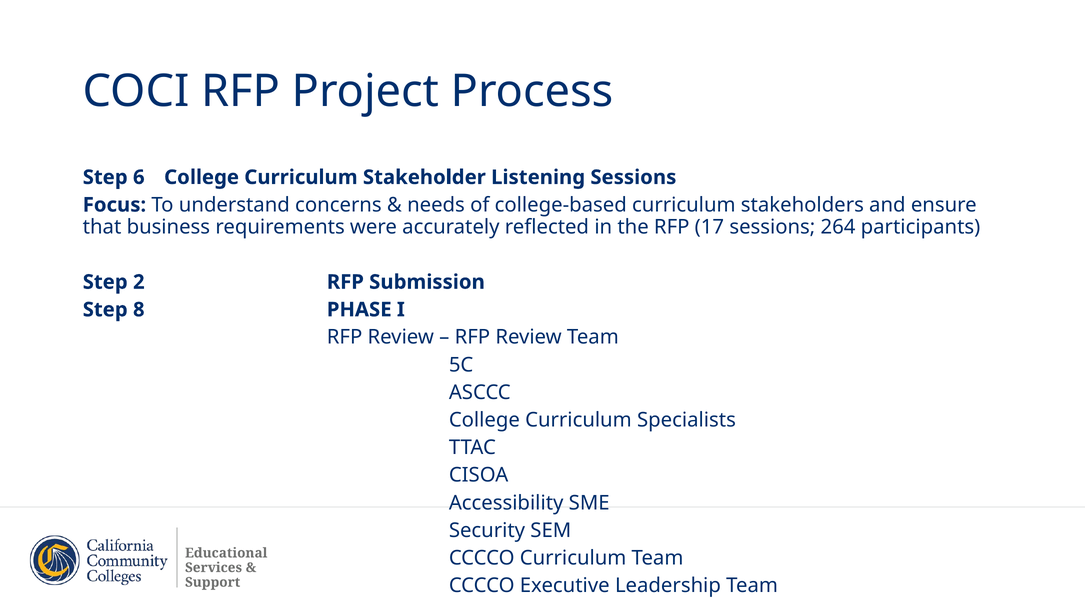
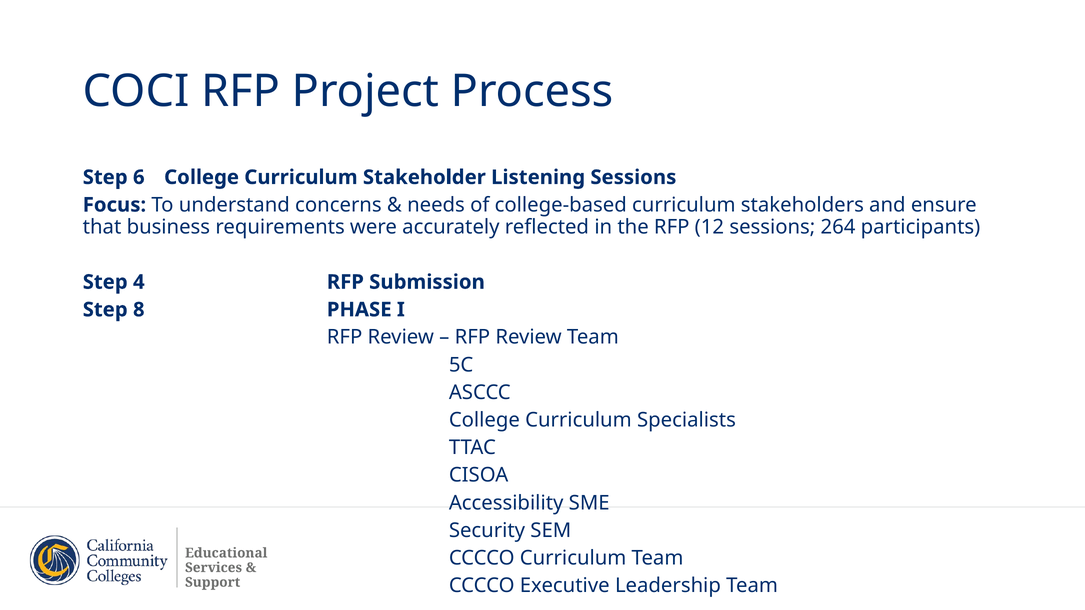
17: 17 -> 12
2: 2 -> 4
